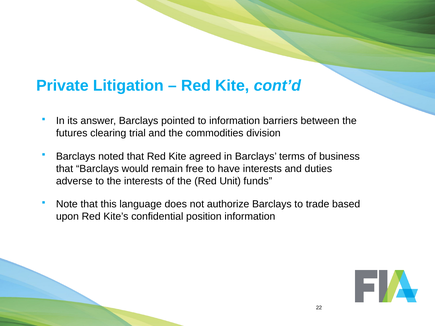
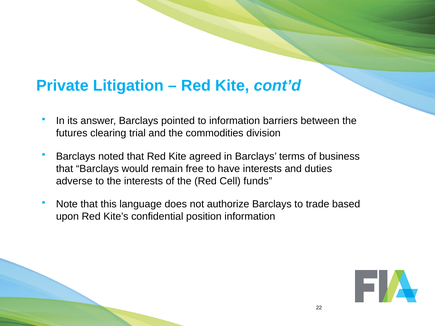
Unit: Unit -> Cell
